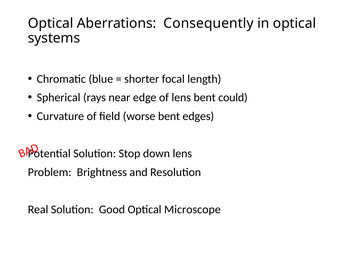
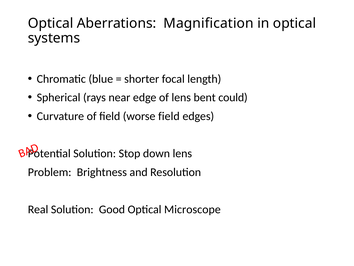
Consequently: Consequently -> Magnification
worse bent: bent -> field
